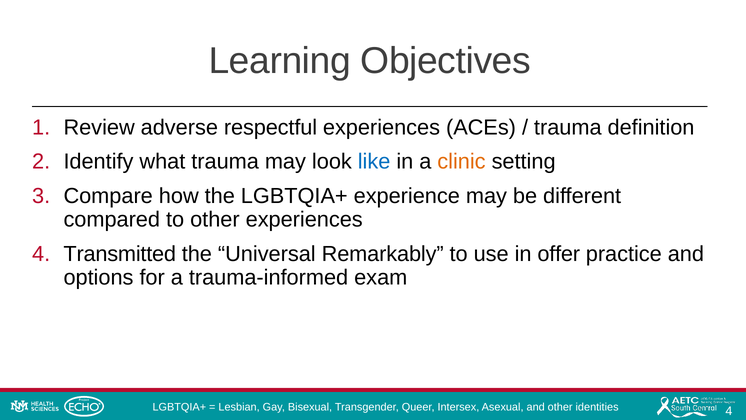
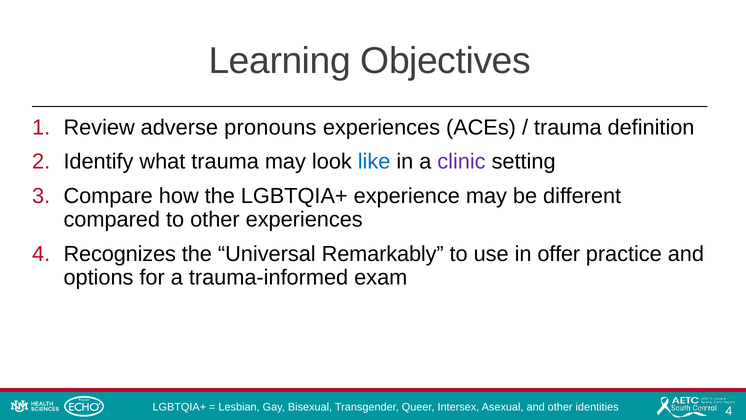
respectful: respectful -> pronouns
clinic colour: orange -> purple
Transmitted: Transmitted -> Recognizes
